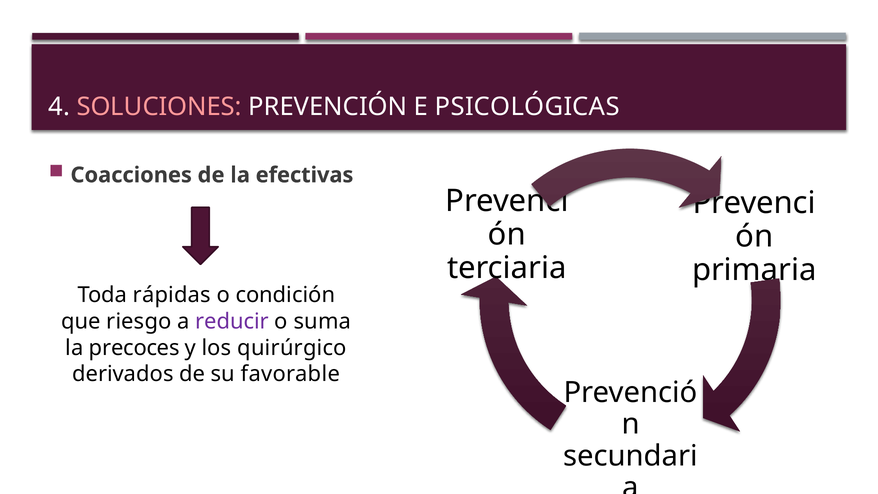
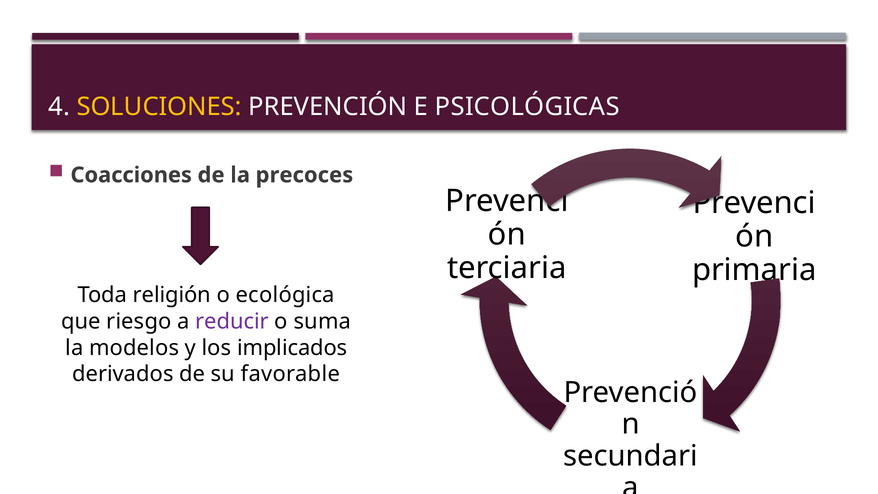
SOLUCIONES colour: pink -> yellow
efectivas: efectivas -> precoces
rápidas: rápidas -> religión
condición: condición -> ecológica
precoces: precoces -> modelos
quirúrgico: quirúrgico -> implicados
